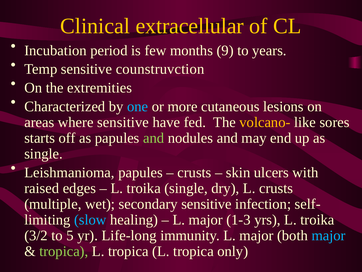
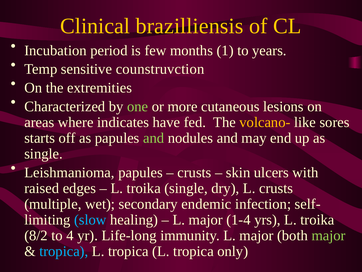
extracellular: extracellular -> brazilliensis
9: 9 -> 1
one colour: light blue -> light green
where sensitive: sensitive -> indicates
secondary sensitive: sensitive -> endemic
1-3: 1-3 -> 1-4
3/2: 3/2 -> 8/2
5: 5 -> 4
major at (329, 235) colour: light blue -> light green
tropica at (64, 251) colour: light green -> light blue
